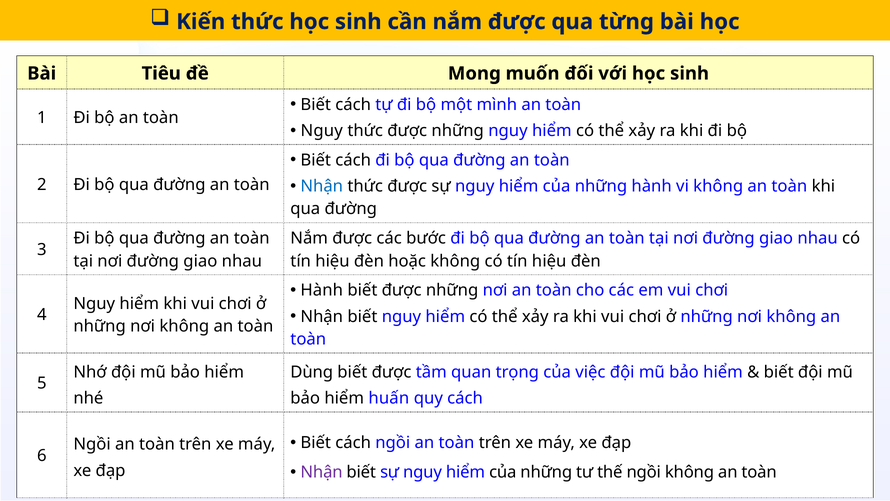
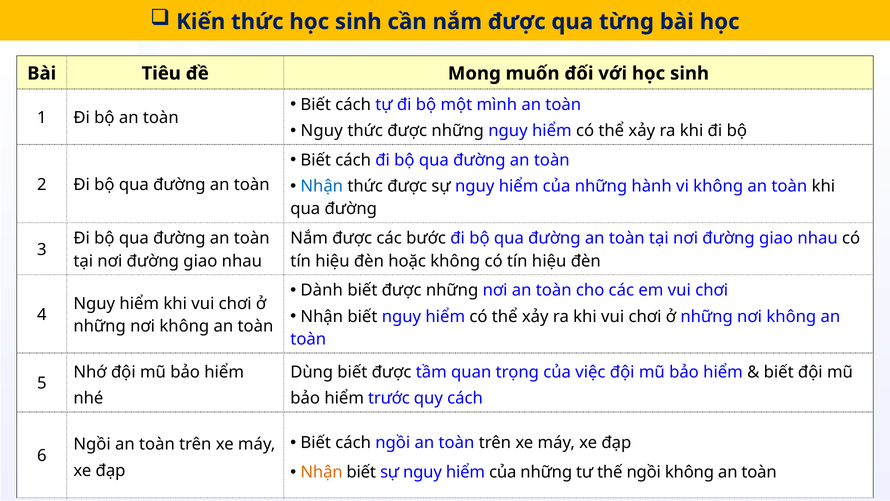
Hành at (322, 290): Hành -> Dành
huấn: huấn -> trước
Nhận at (322, 472) colour: purple -> orange
